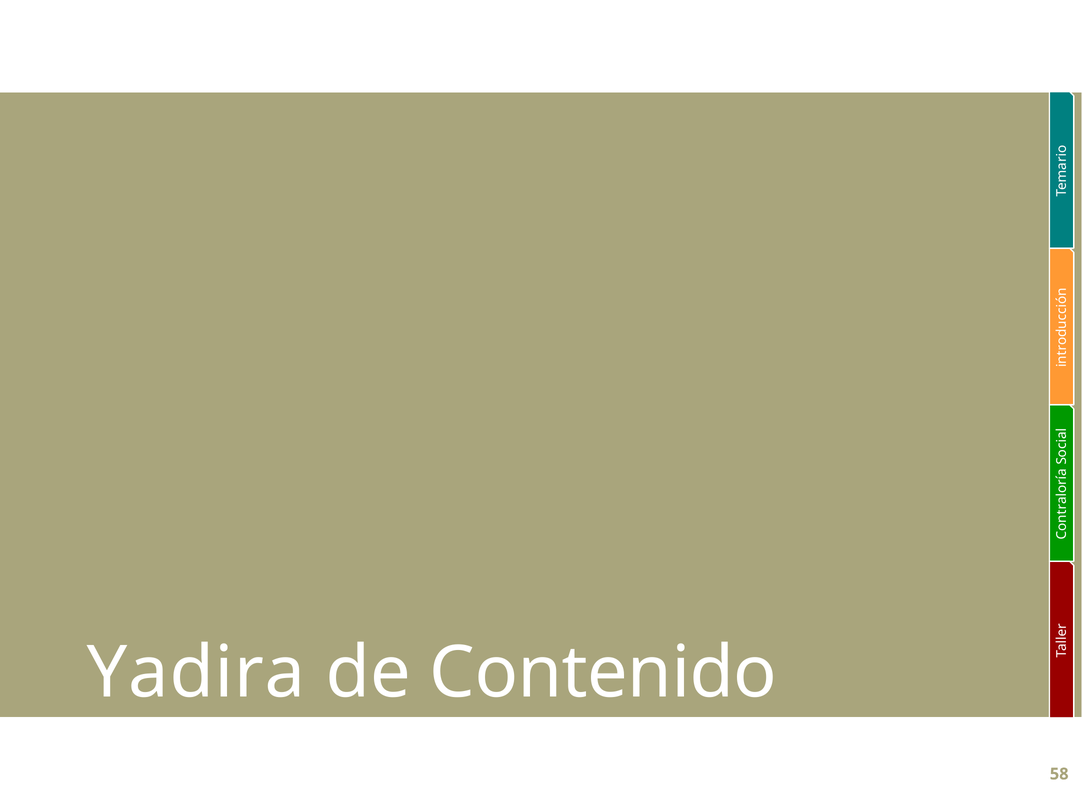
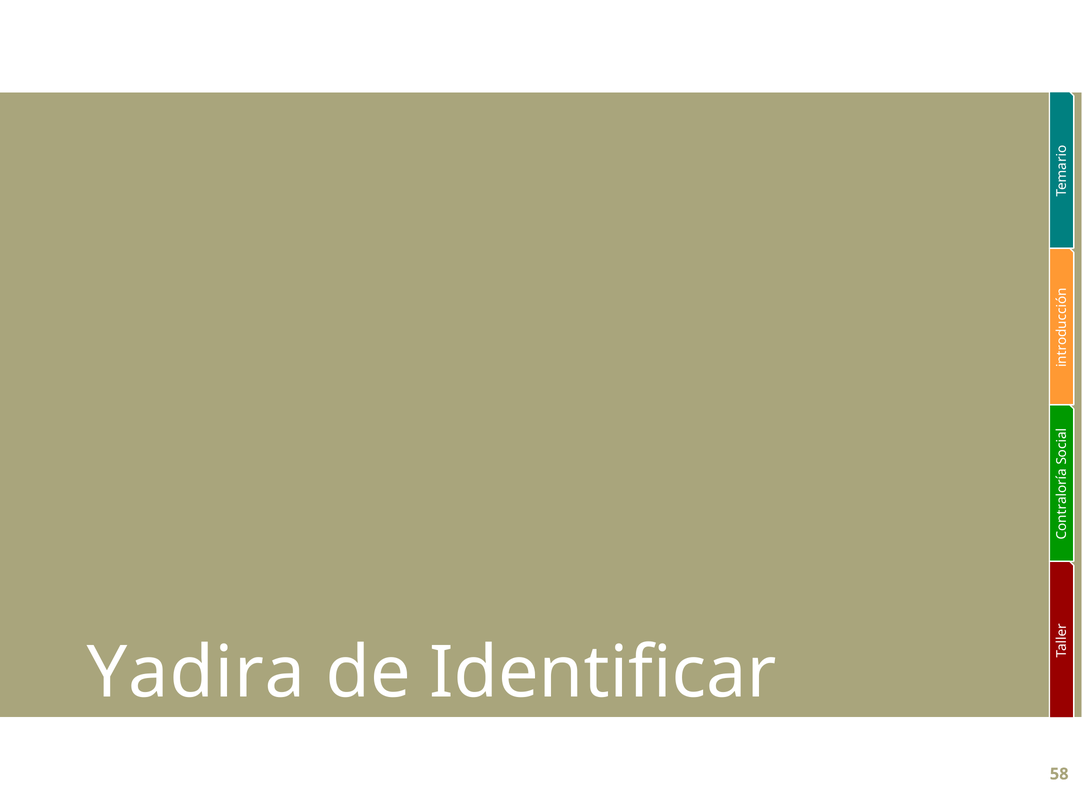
Contenido: Contenido -> Identificar
